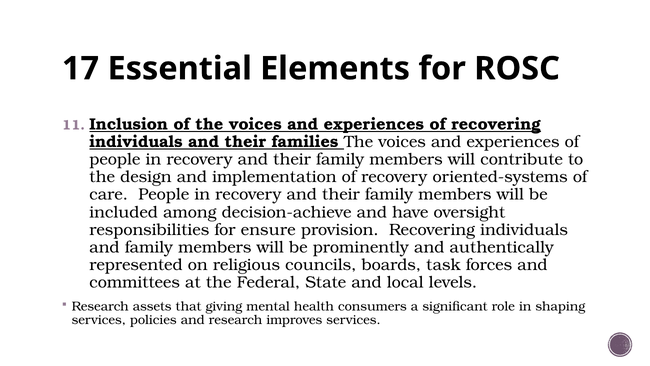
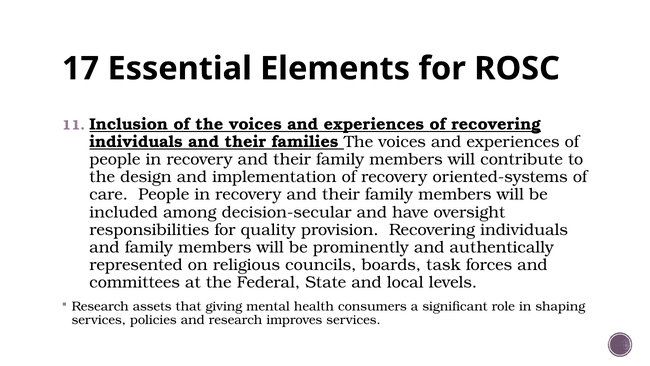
decision-achieve: decision-achieve -> decision-secular
ensure: ensure -> quality
